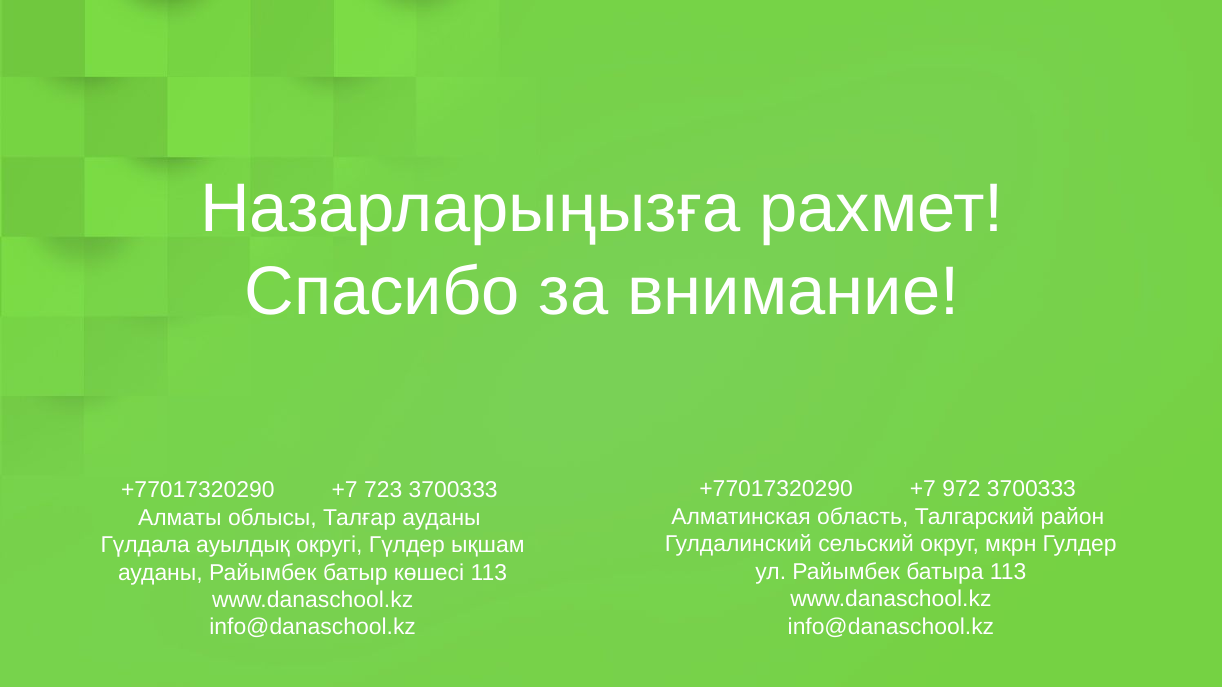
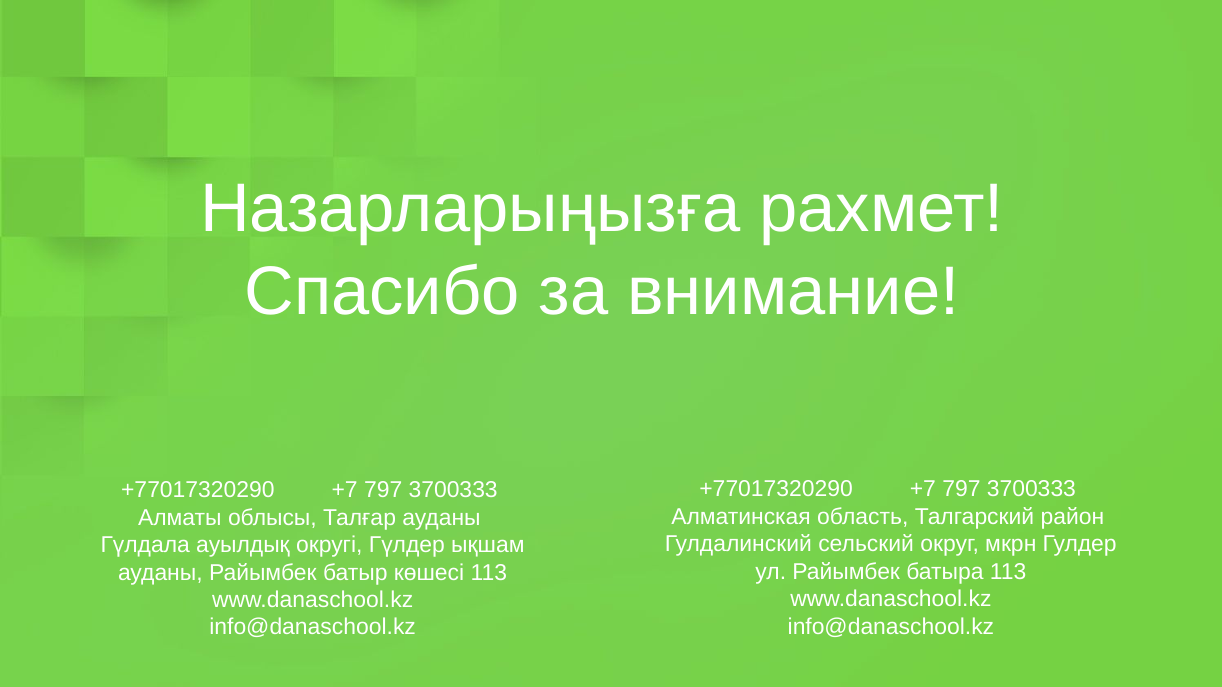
972 at (961, 490): 972 -> 797
723 at (383, 490): 723 -> 797
